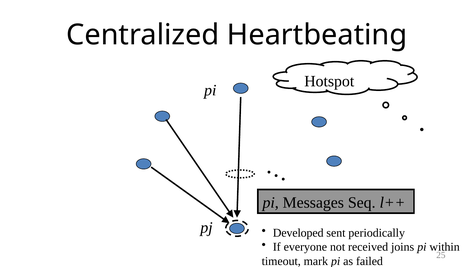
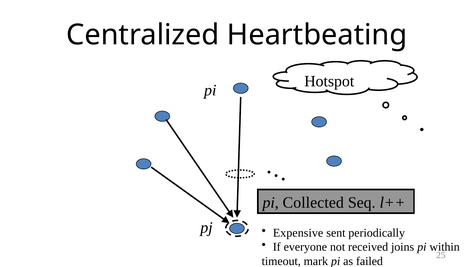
Messages: Messages -> Collected
Developed: Developed -> Expensive
